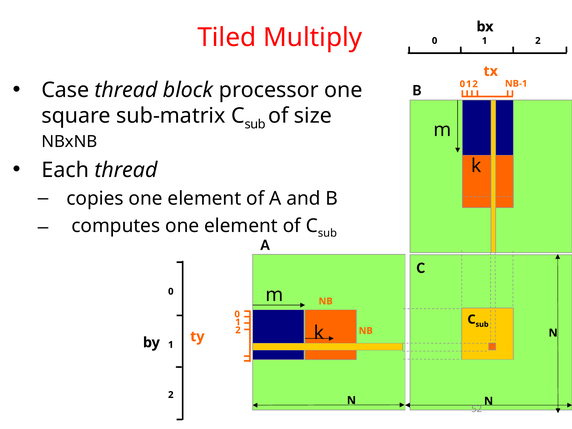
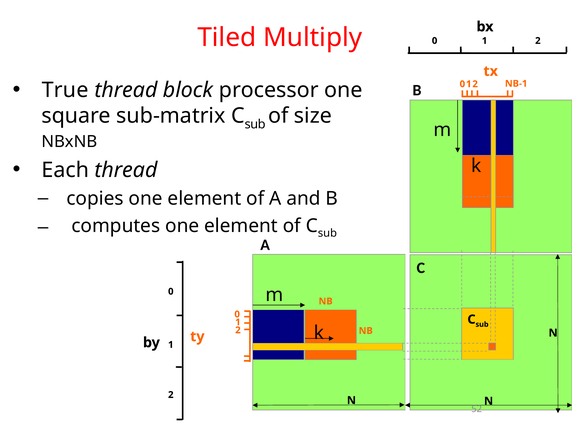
Case: Case -> True
